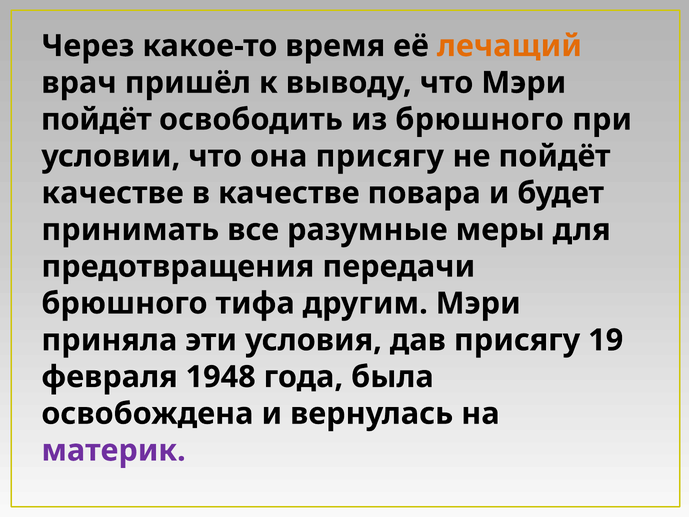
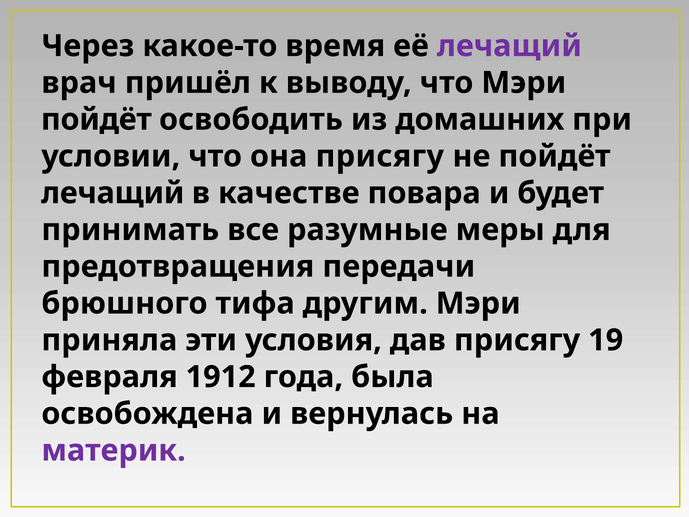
лечащий at (509, 46) colour: orange -> purple
из брюшного: брюшного -> домашних
качестве at (113, 193): качестве -> лечащий
1948: 1948 -> 1912
